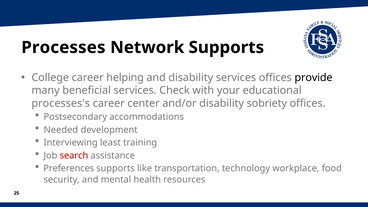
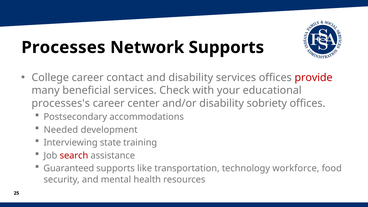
helping: helping -> contact
provide colour: black -> red
least: least -> state
Preferences: Preferences -> Guaranteed
workplace: workplace -> workforce
